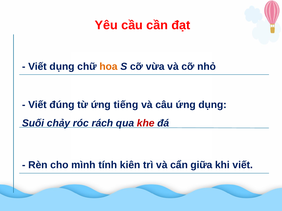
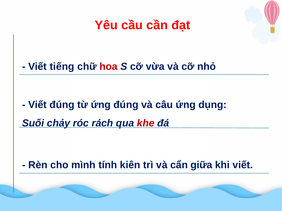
Viết dụng: dụng -> tiếng
hoa colour: orange -> red
ứng tiếng: tiếng -> đúng
